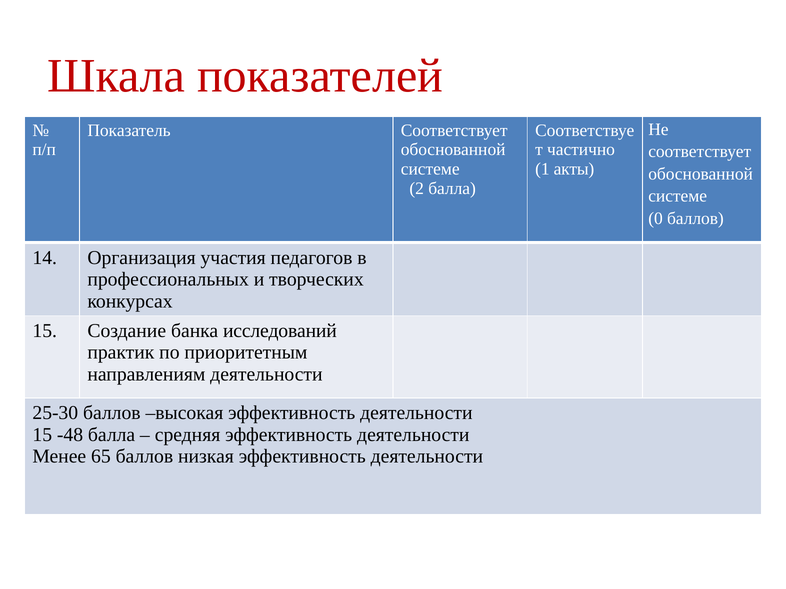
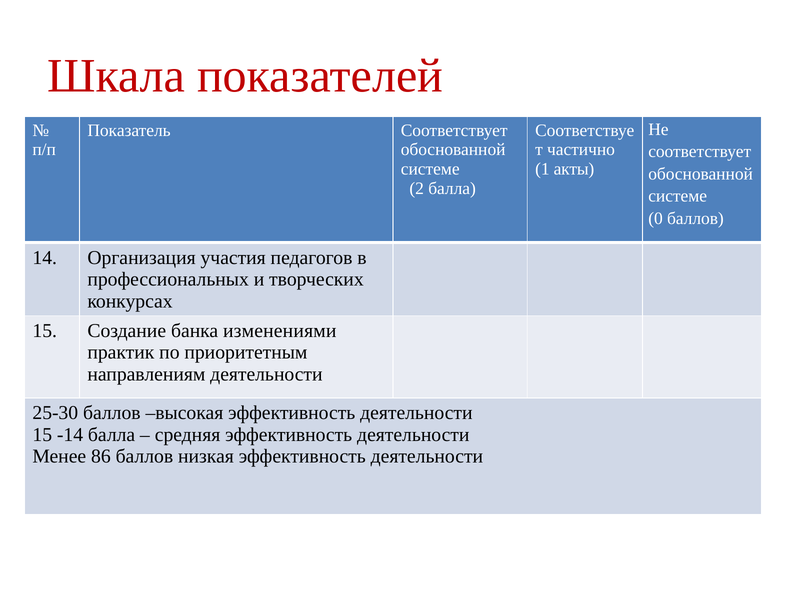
исследований: исследований -> изменениями
-48: -48 -> -14
65: 65 -> 86
